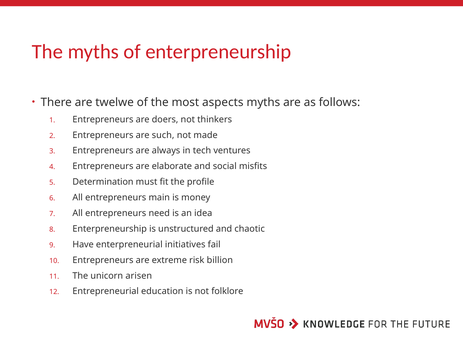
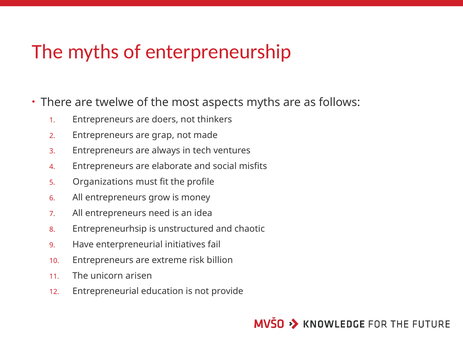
such: such -> grap
Determination: Determination -> Organizations
main: main -> grow
Enterpreneurship at (110, 229): Enterpreneurship -> Entrepreneurhsip
folklore: folklore -> provide
